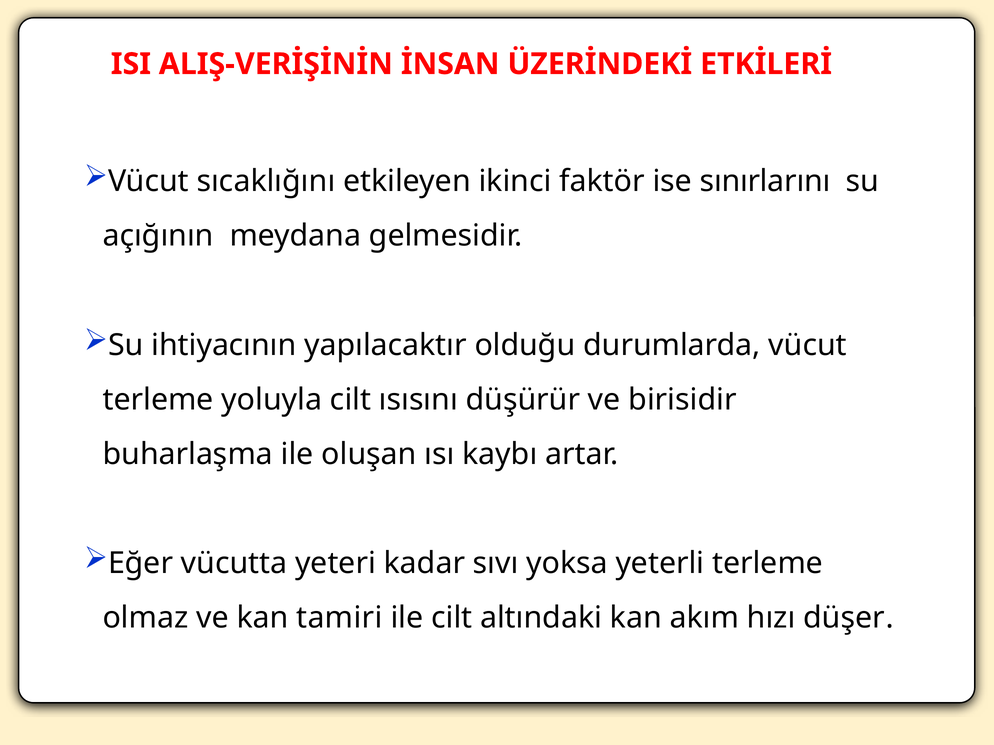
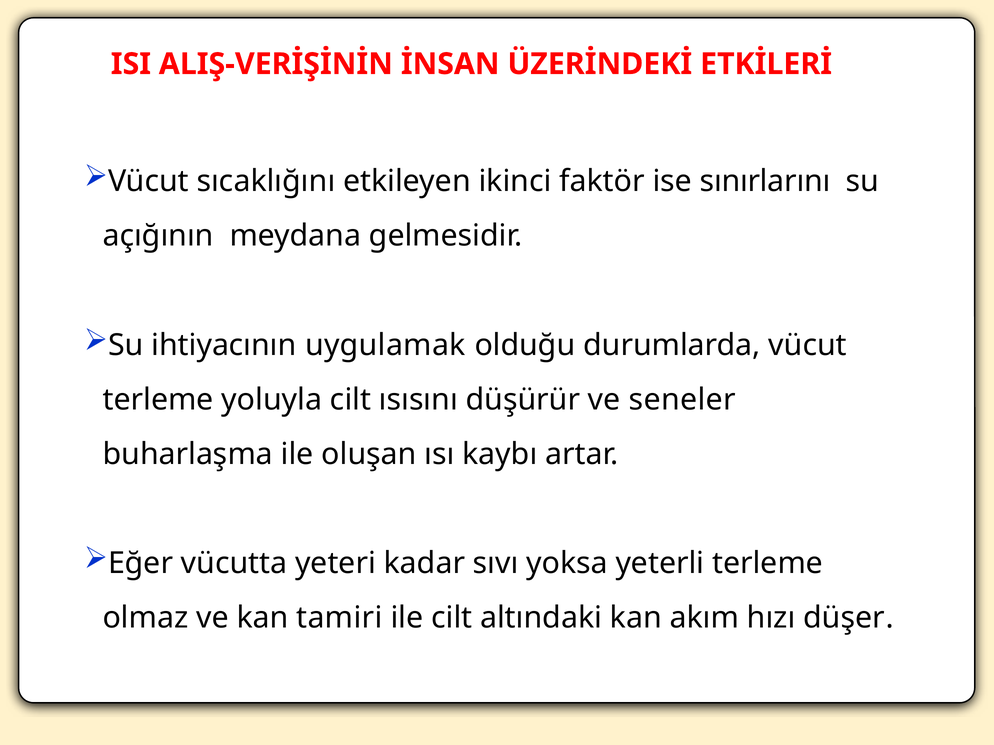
yapılacaktır: yapılacaktır -> uygulamak
birisidir: birisidir -> seneler
